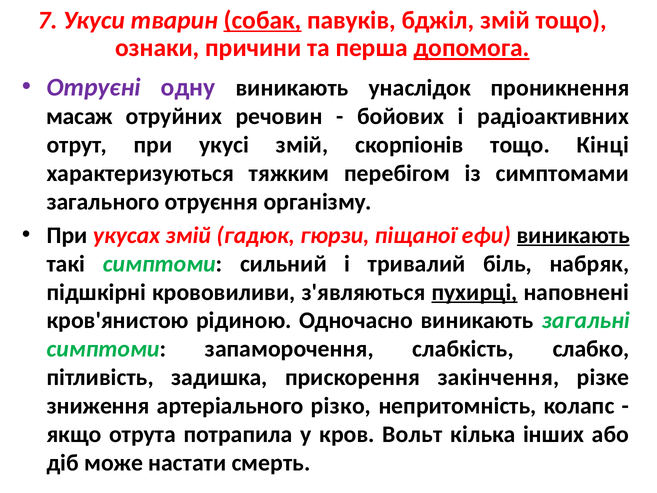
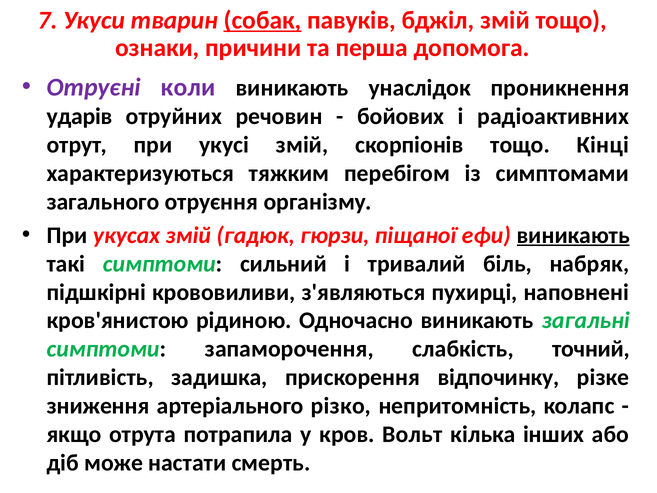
допомога underline: present -> none
одну: одну -> коли
масаж: масаж -> ударів
пухирці underline: present -> none
слабко: слабко -> точний
закінчення: закінчення -> відпочинку
